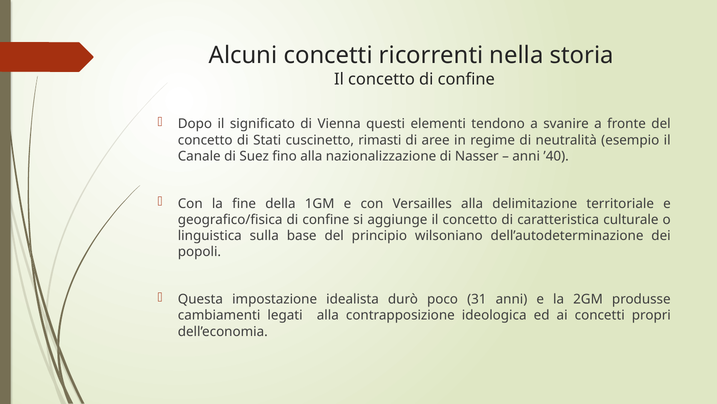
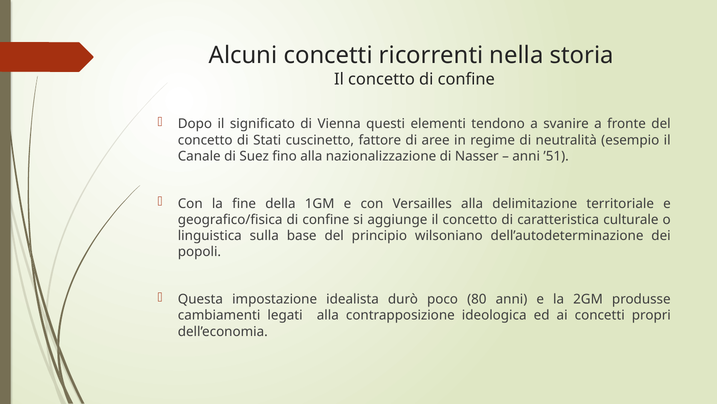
rimasti: rimasti -> fattore
’40: ’40 -> ’51
31: 31 -> 80
